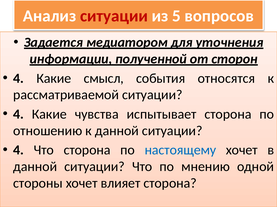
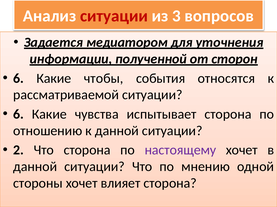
5: 5 -> 3
4 at (19, 79): 4 -> 6
смысл: смысл -> чтобы
4 at (19, 115): 4 -> 6
4 at (19, 151): 4 -> 2
настоящему colour: blue -> purple
